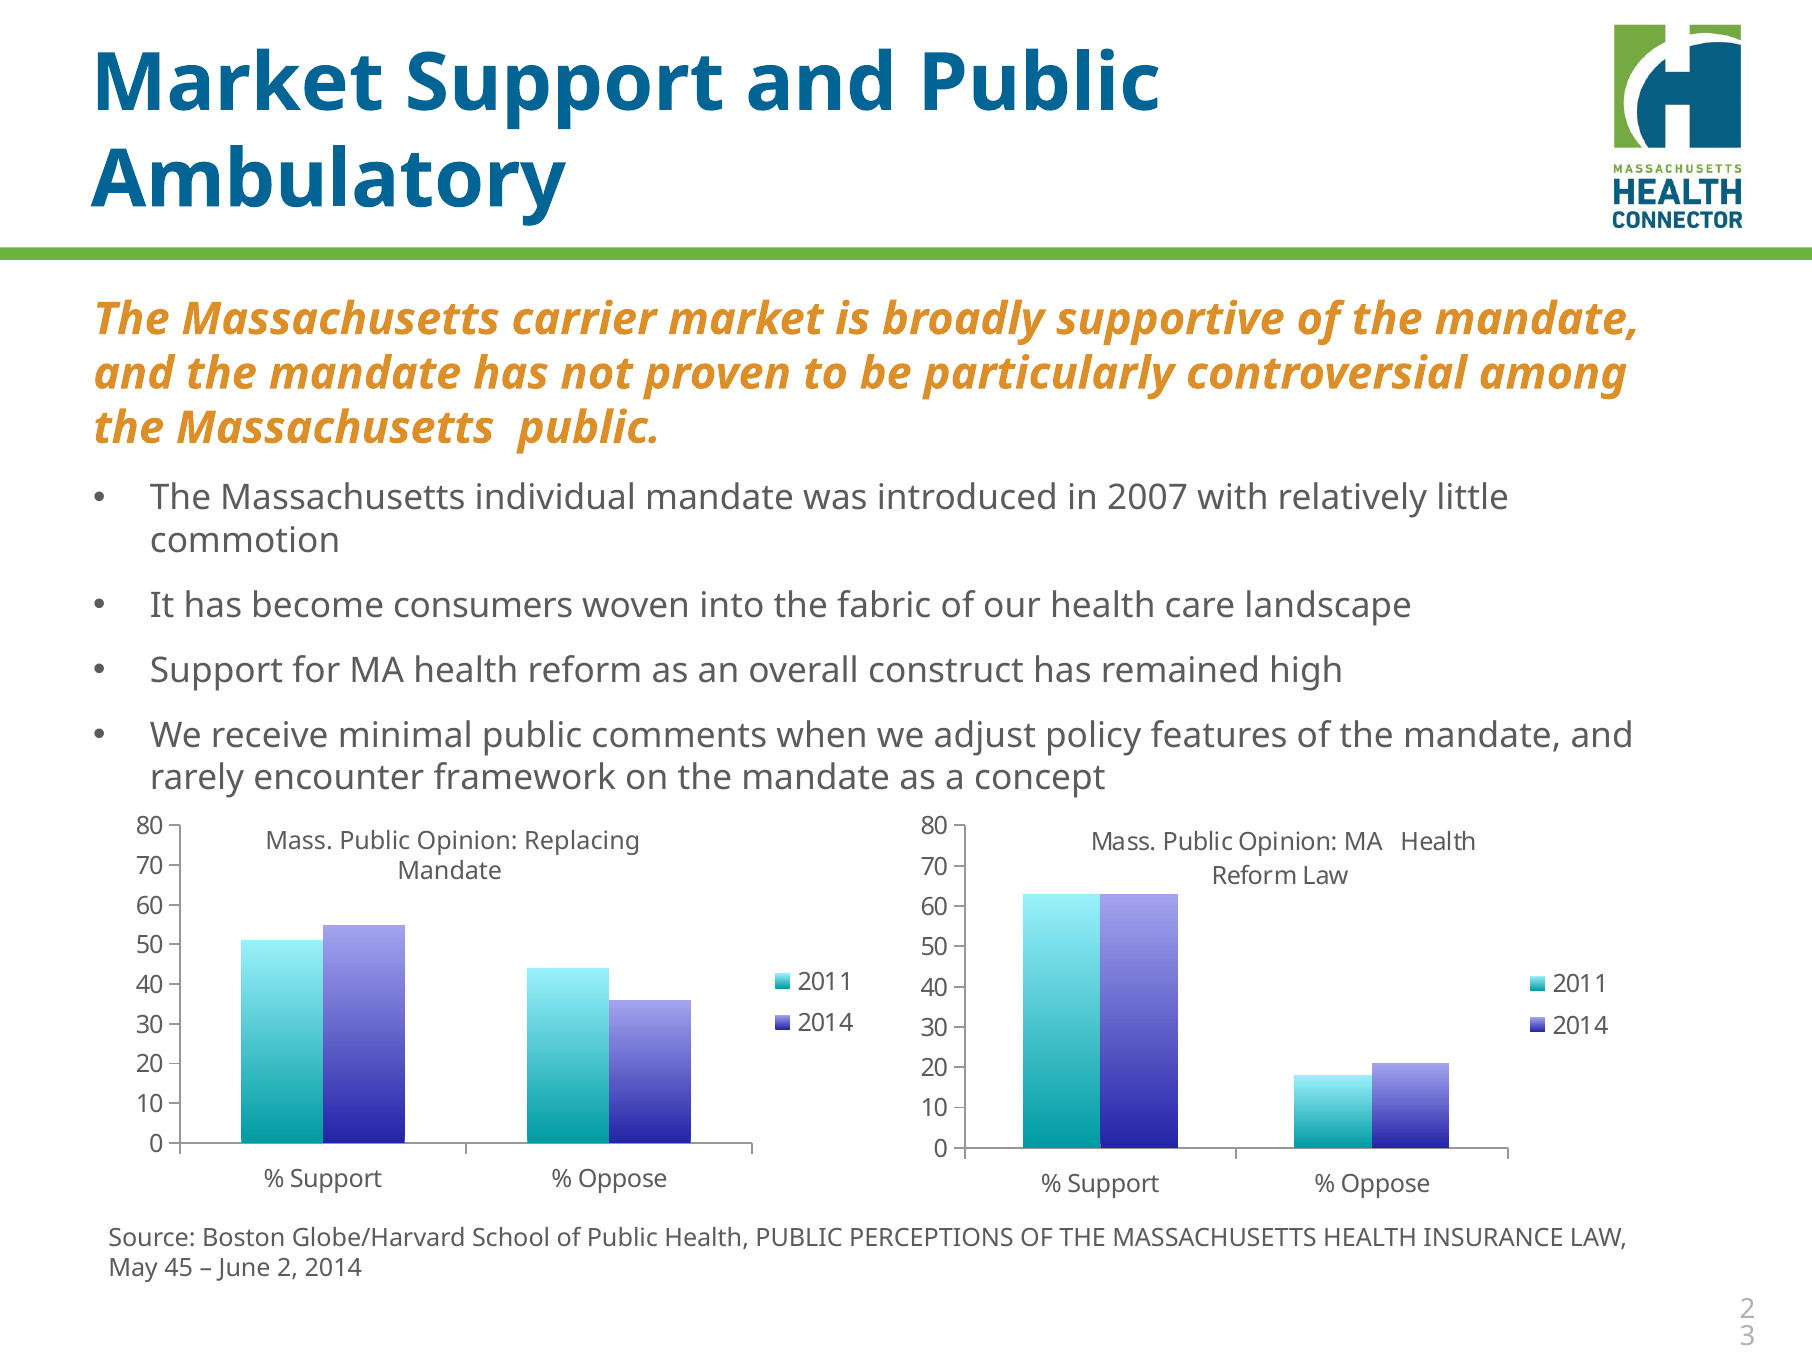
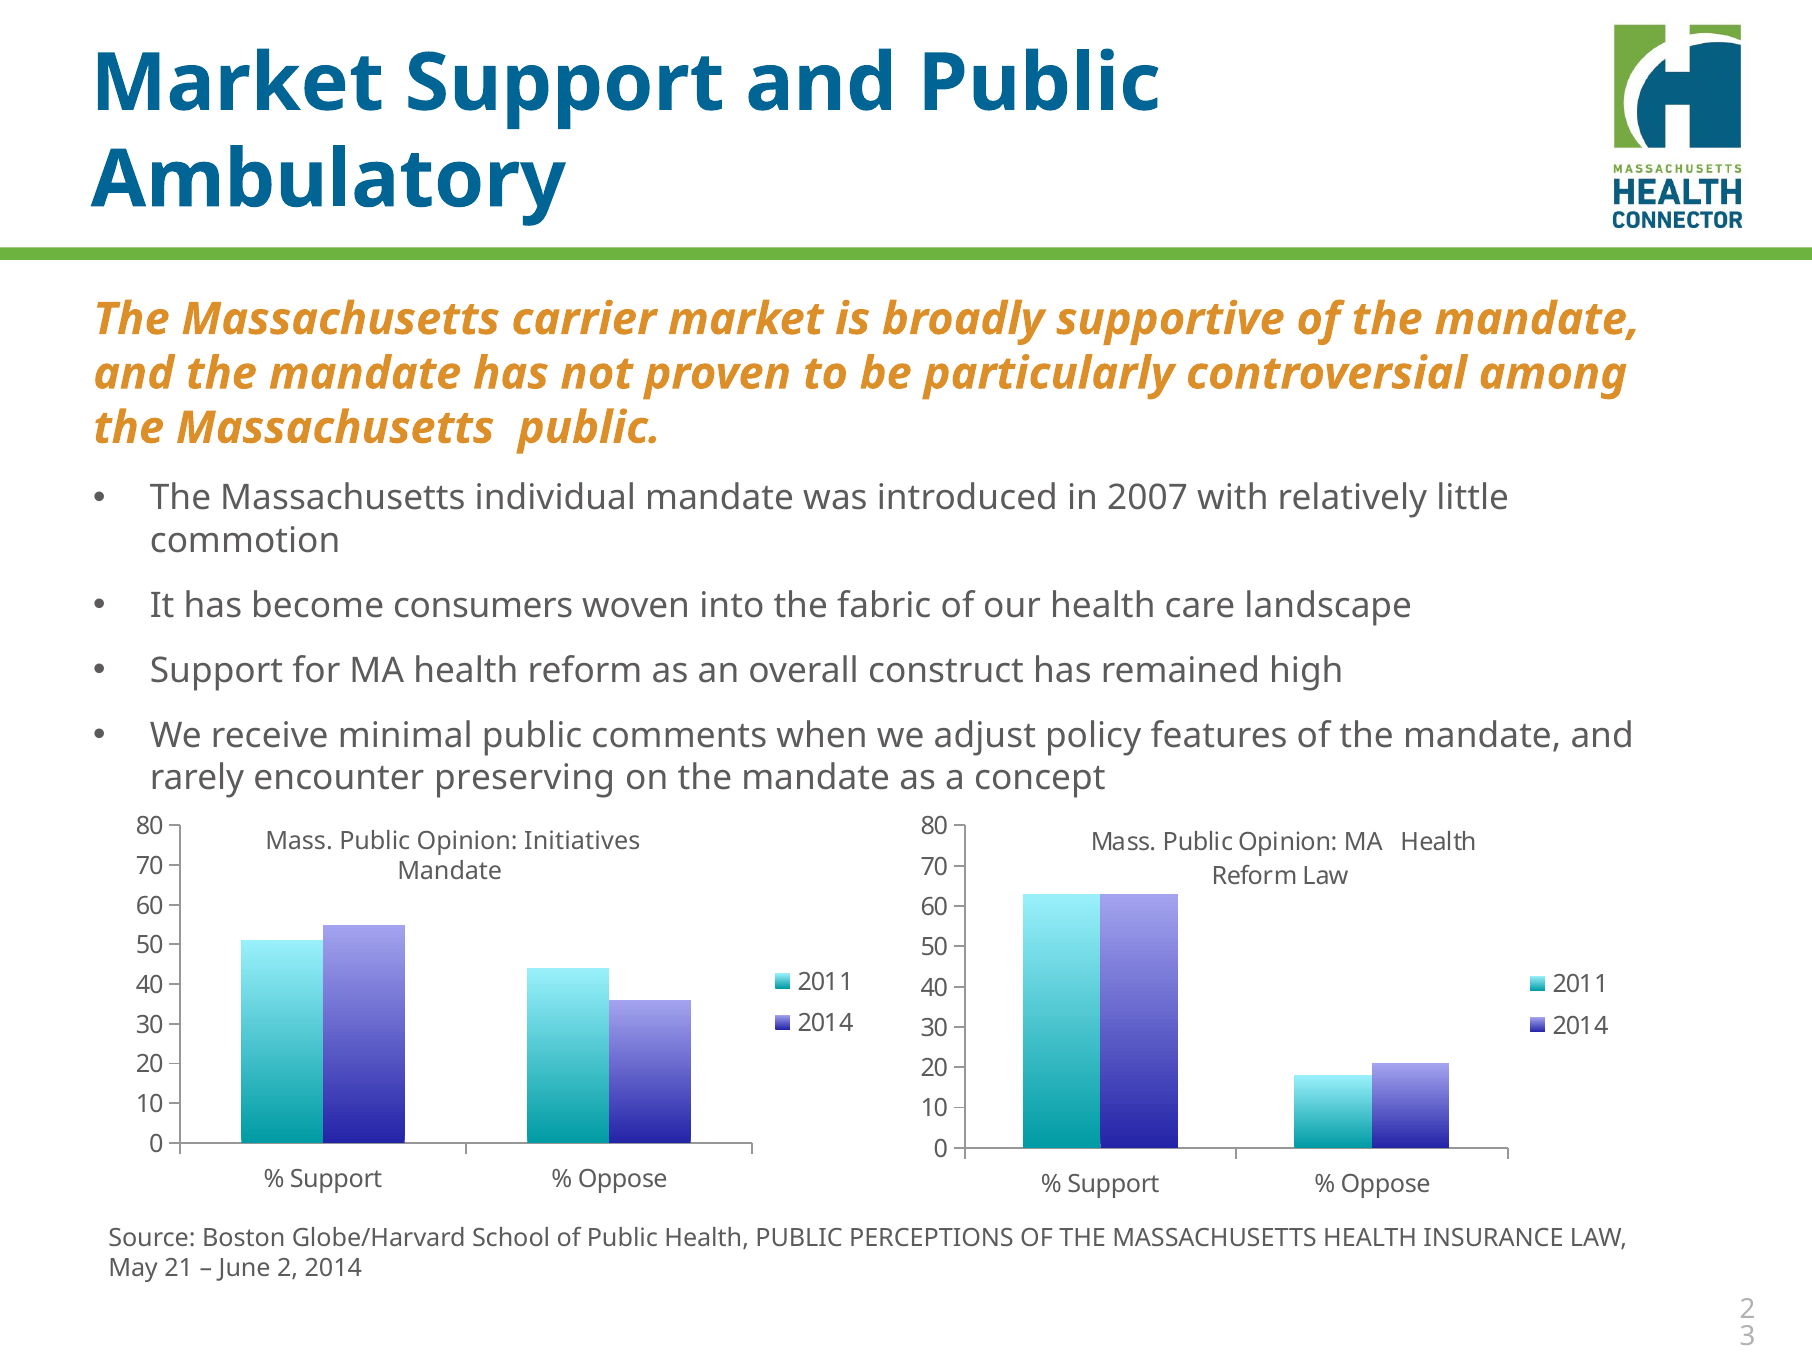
framework: framework -> preserving
Replacing: Replacing -> Initiatives
45: 45 -> 21
